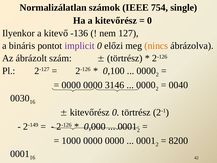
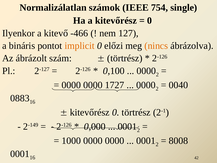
-136: -136 -> -466
implicit colour: purple -> orange
3146: 3146 -> 1727
0030: 0030 -> 0883
8200: 8200 -> 8008
